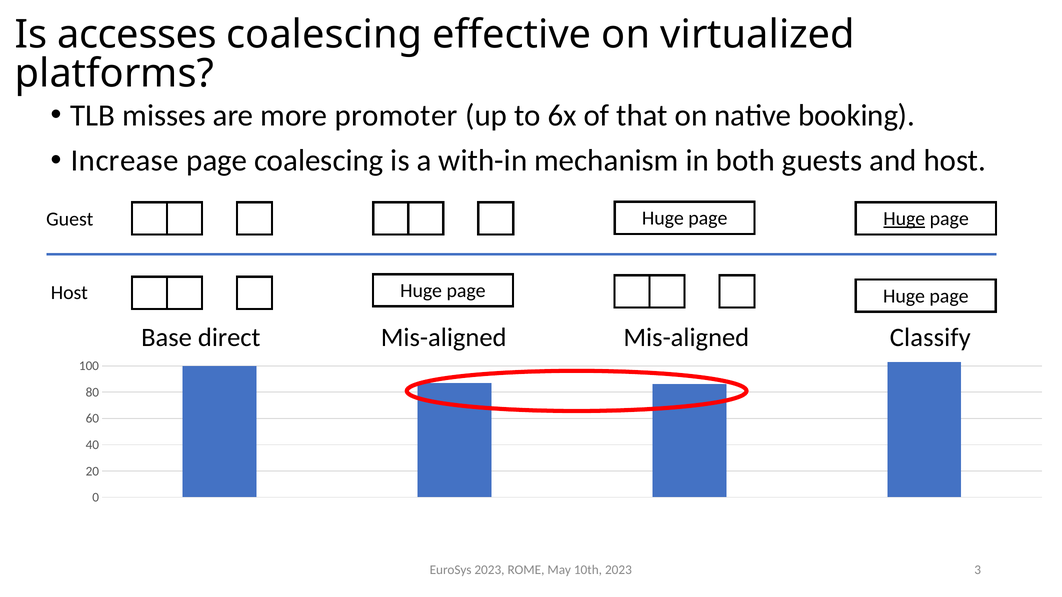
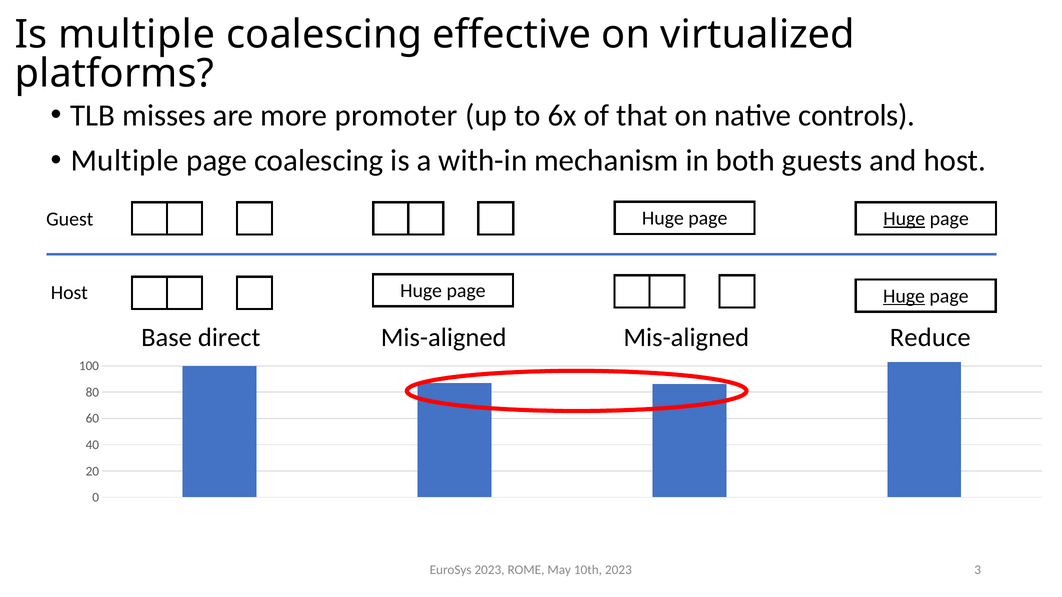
Is accesses: accesses -> multiple
booking: booking -> controls
Increase at (125, 161): Increase -> Multiple
Huge at (904, 296) underline: none -> present
Classify: Classify -> Reduce
